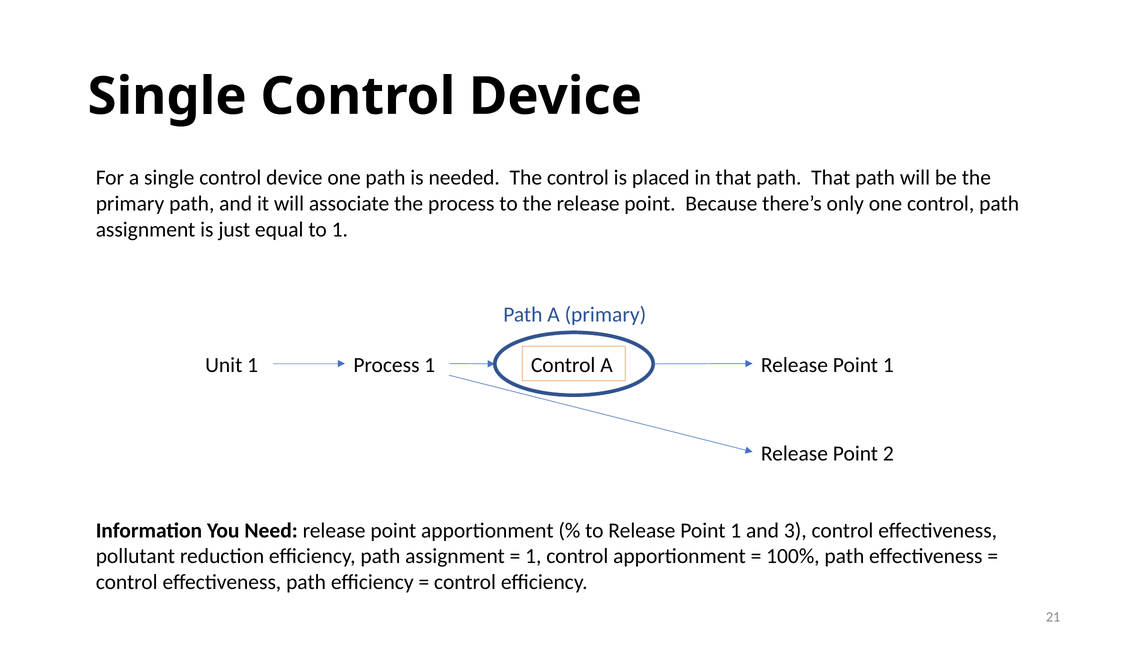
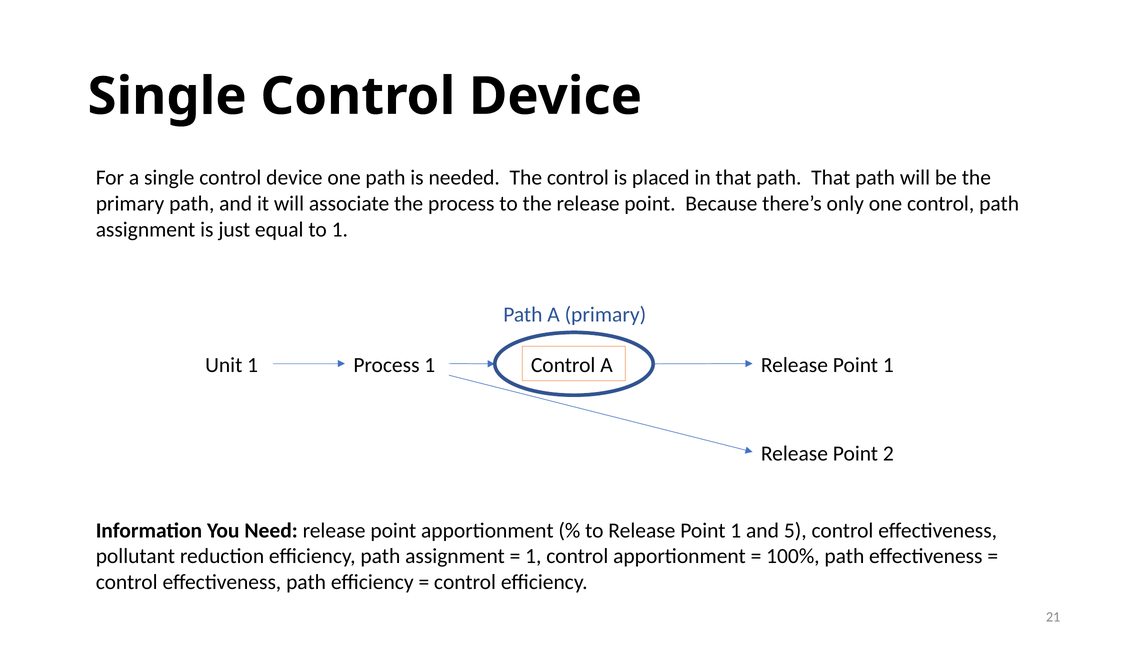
3: 3 -> 5
